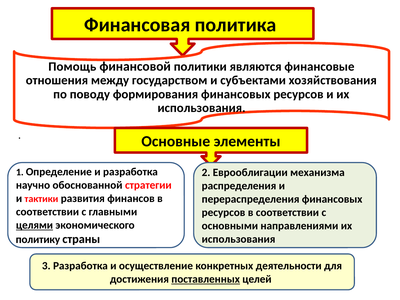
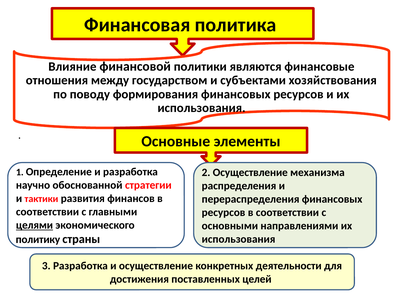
Помощь: Помощь -> Влияние
2 Еврооблигации: Еврооблигации -> Осуществление
поставленных underline: present -> none
